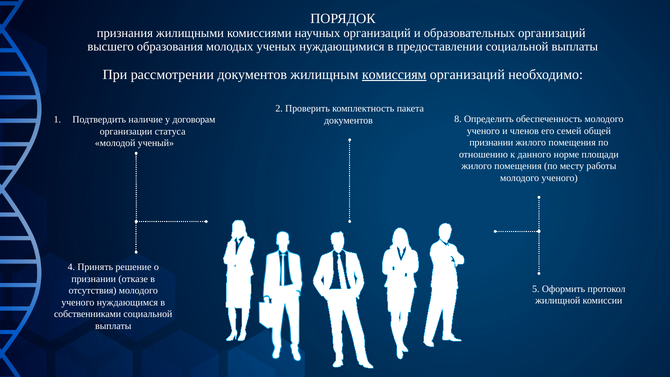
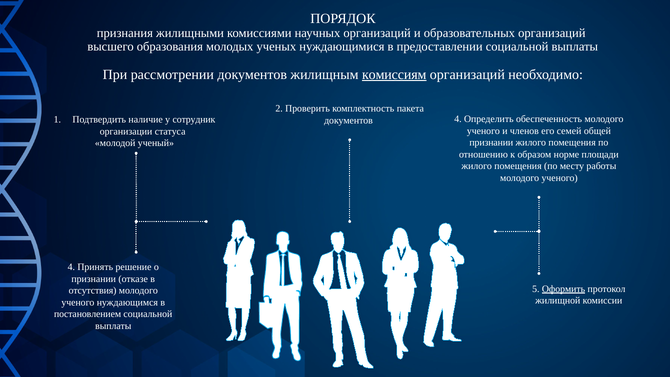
договорам: договорам -> сотрудник
документов 8: 8 -> 4
данного: данного -> образом
Оформить underline: none -> present
собственниками: собственниками -> постановлением
